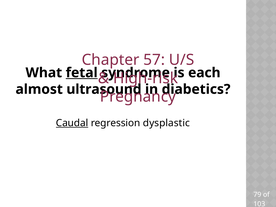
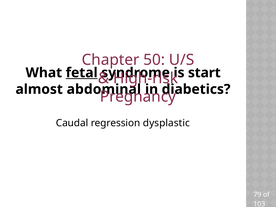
57: 57 -> 50
each: each -> start
ultrasound: ultrasound -> abdominal
Caudal underline: present -> none
